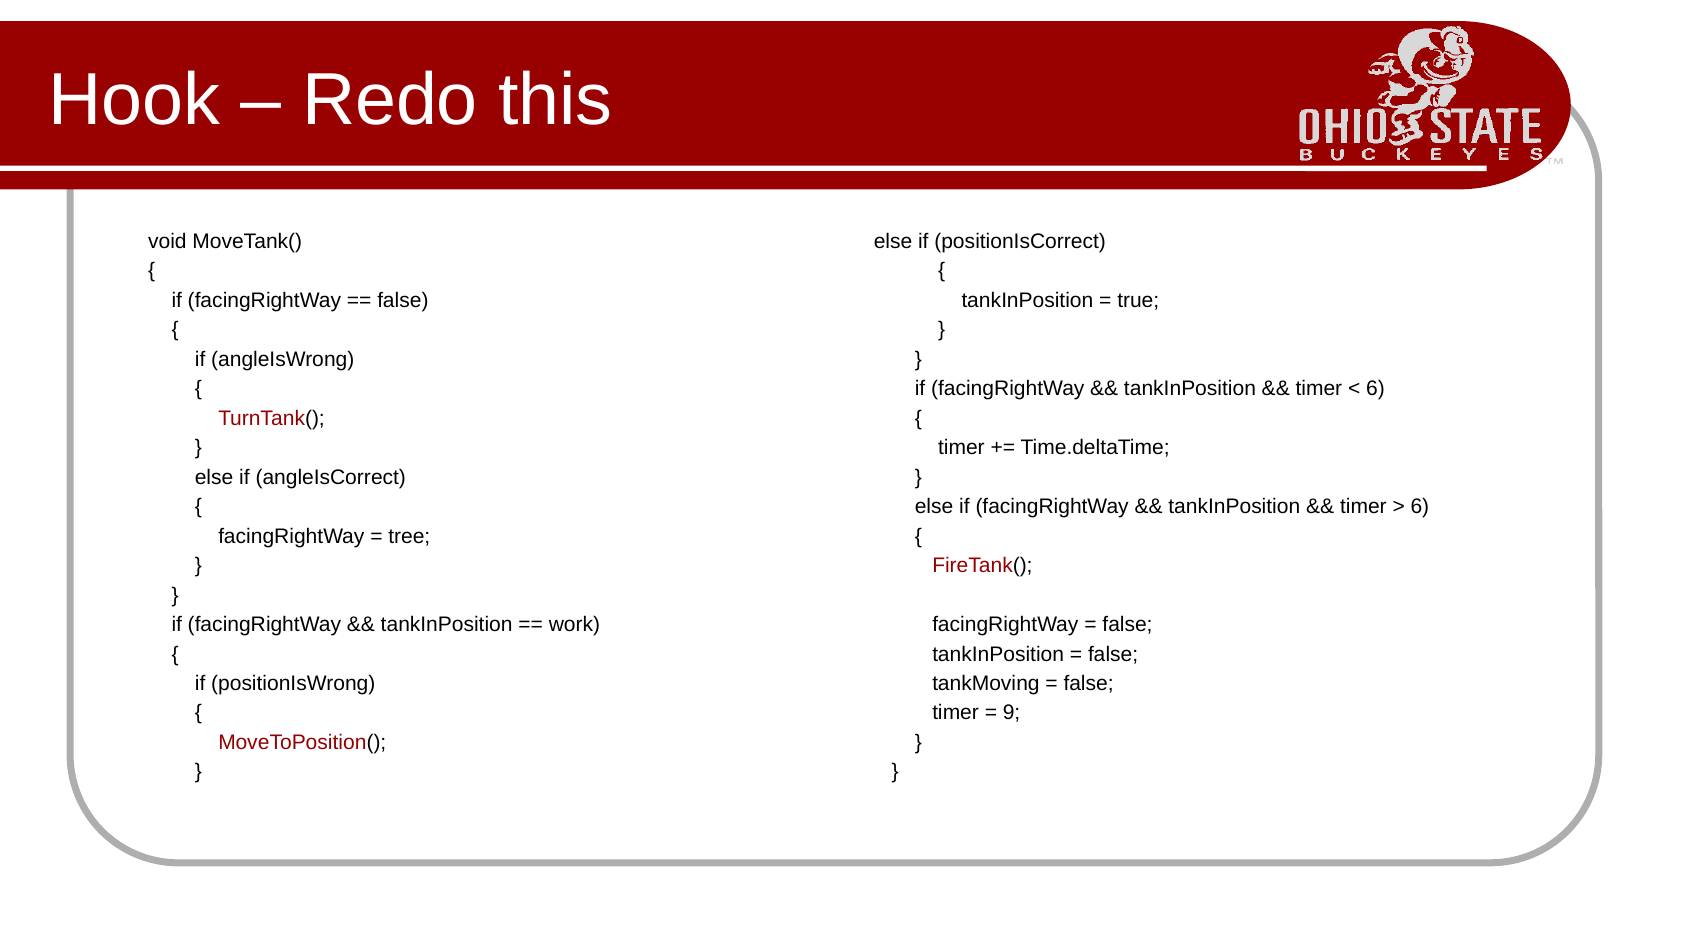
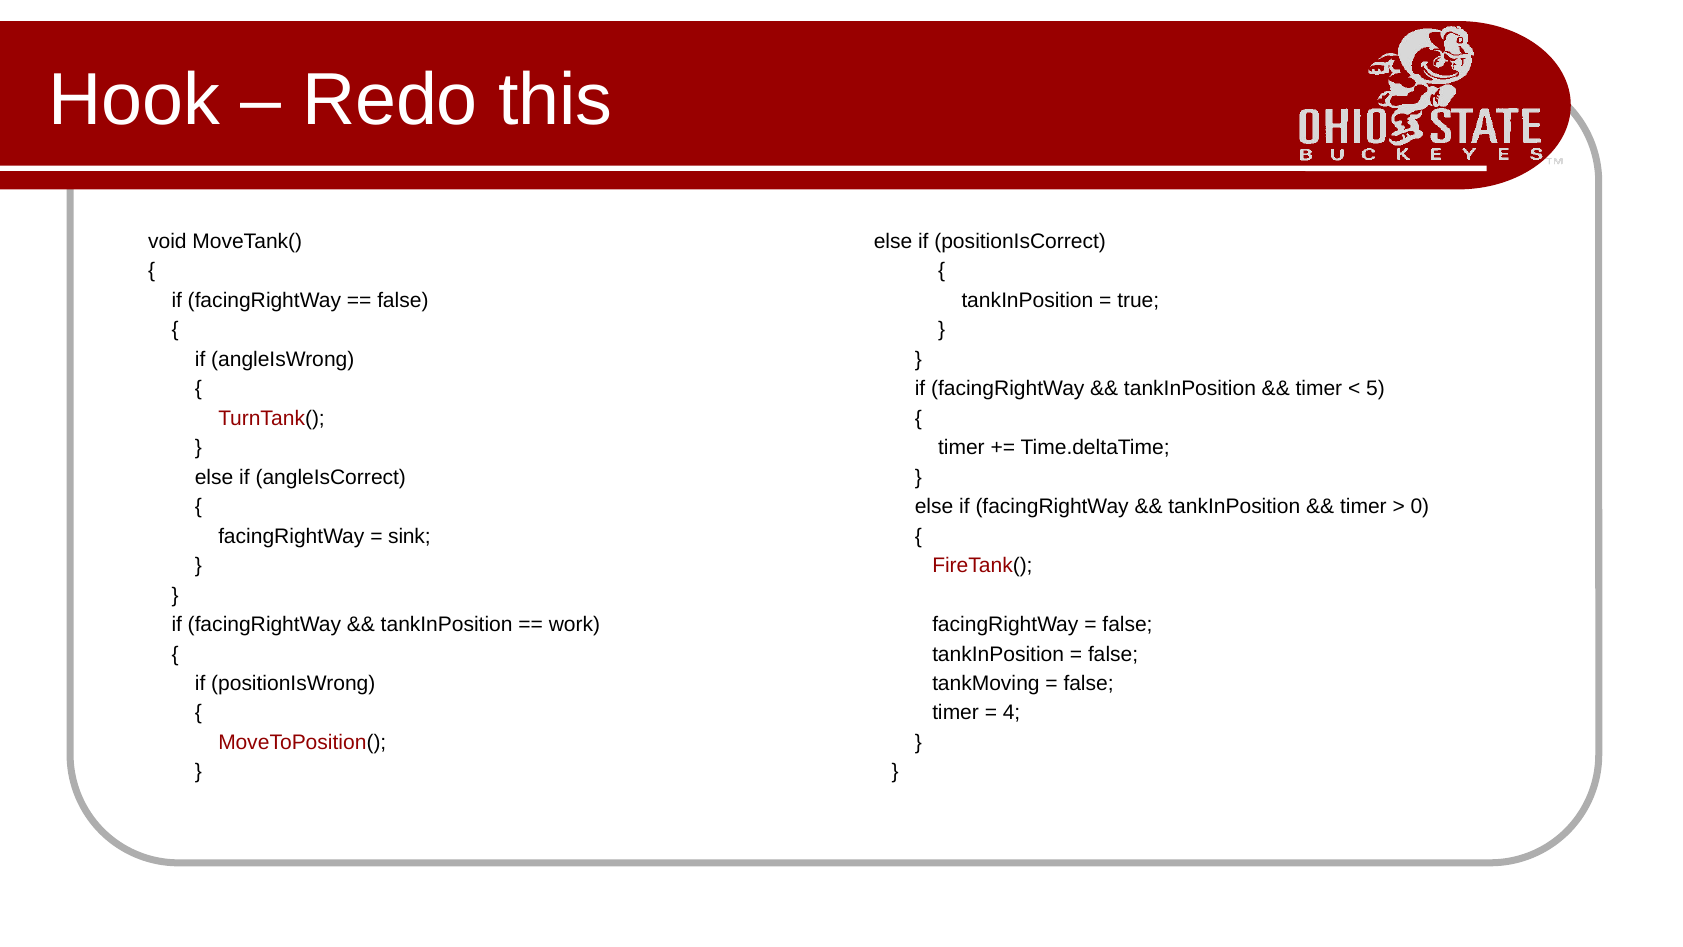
6 at (1375, 389): 6 -> 5
6 at (1420, 507): 6 -> 0
tree: tree -> sink
9: 9 -> 4
